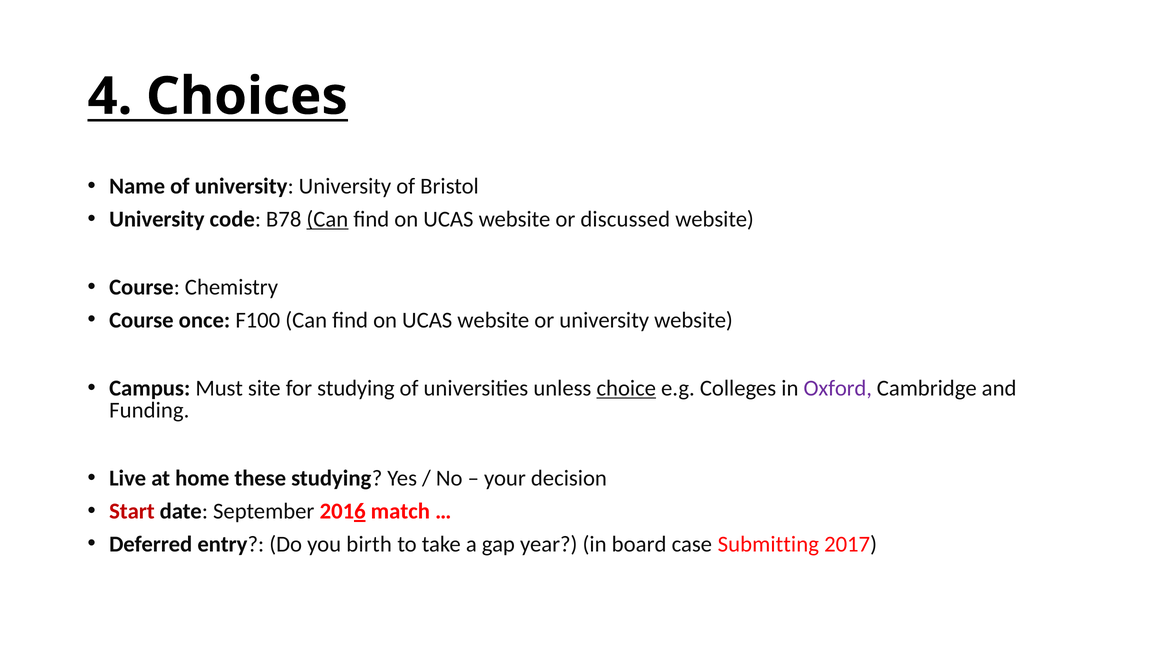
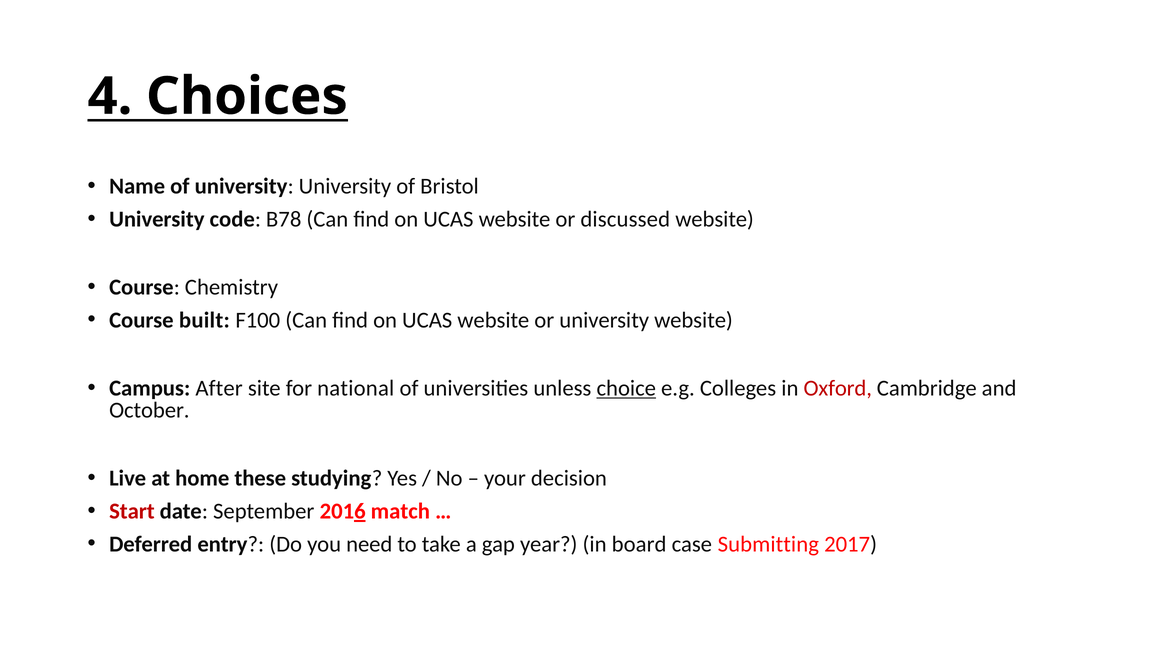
Can at (327, 219) underline: present -> none
once: once -> built
Must: Must -> After
for studying: studying -> national
Oxford colour: purple -> red
Funding: Funding -> October
birth: birth -> need
